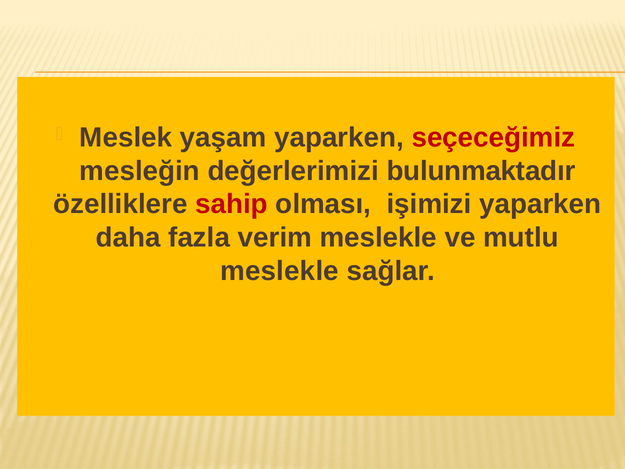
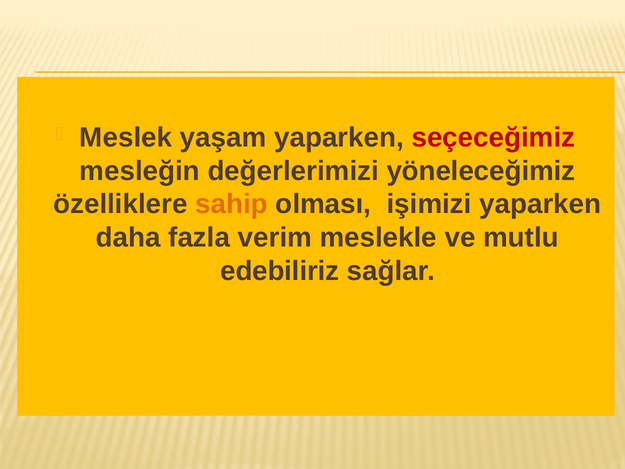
bulunmaktadır: bulunmaktadır -> yöneleceğimiz
sahip colour: red -> orange
meslekle at (280, 271): meslekle -> edebiliriz
